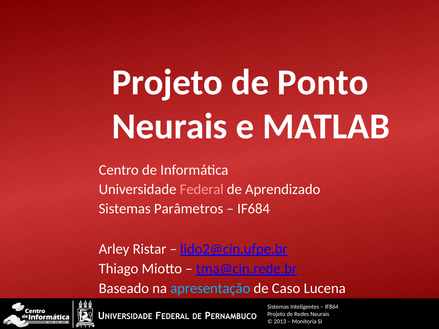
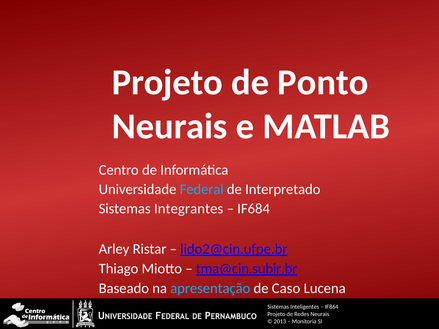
Federal colour: pink -> light blue
Aprendizado: Aprendizado -> Interpretado
Parâmetros: Parâmetros -> Integrantes
tma@cin.rede.br: tma@cin.rede.br -> tma@cin.subir.br
